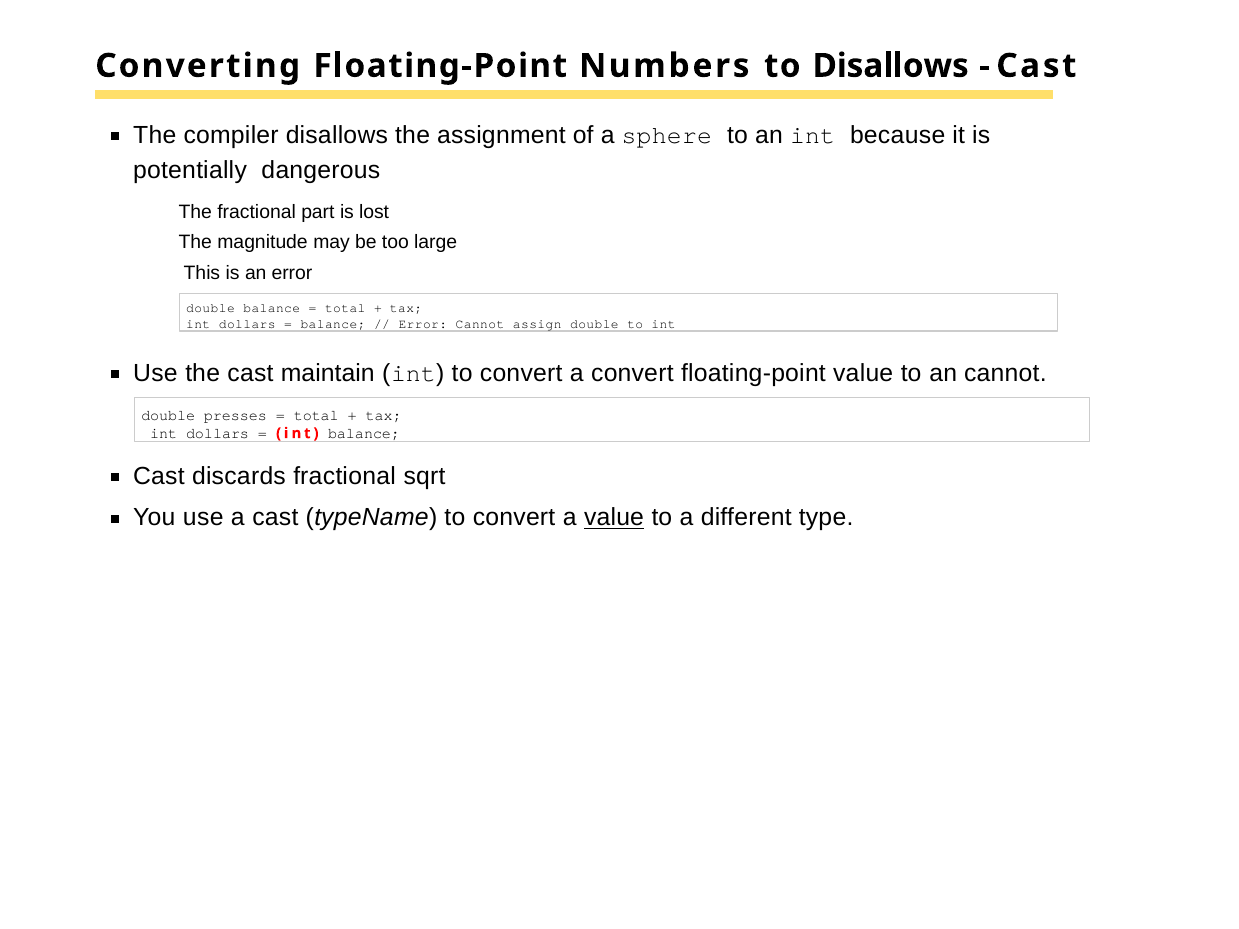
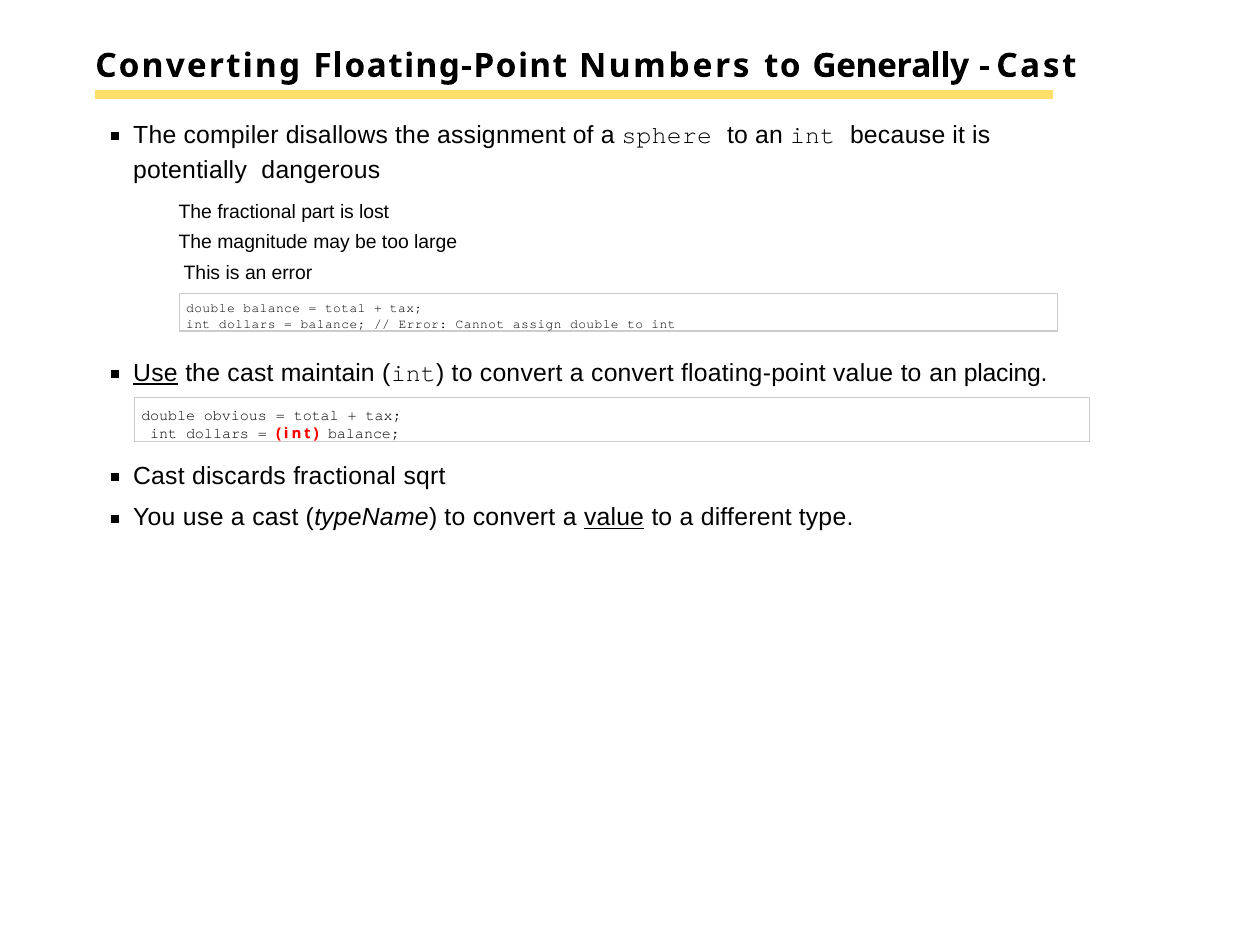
to Disallows: Disallows -> Generally
Use at (155, 373) underline: none -> present
an cannot: cannot -> placing
presses: presses -> obvious
